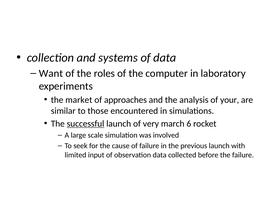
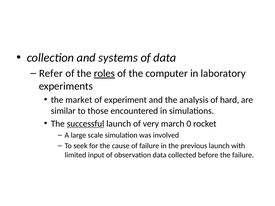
Want: Want -> Refer
roles underline: none -> present
approaches: approaches -> experiment
your: your -> hard
6: 6 -> 0
